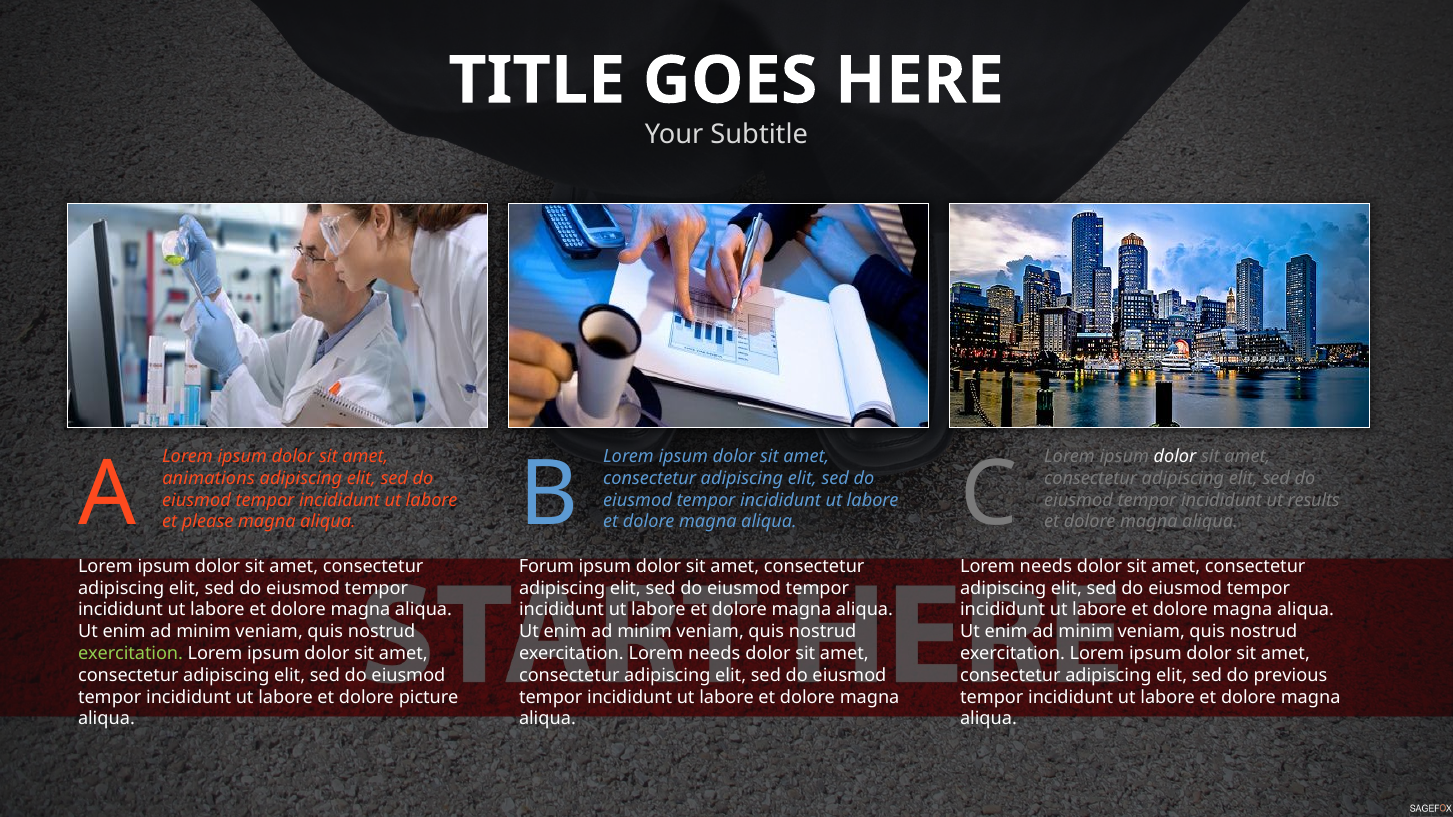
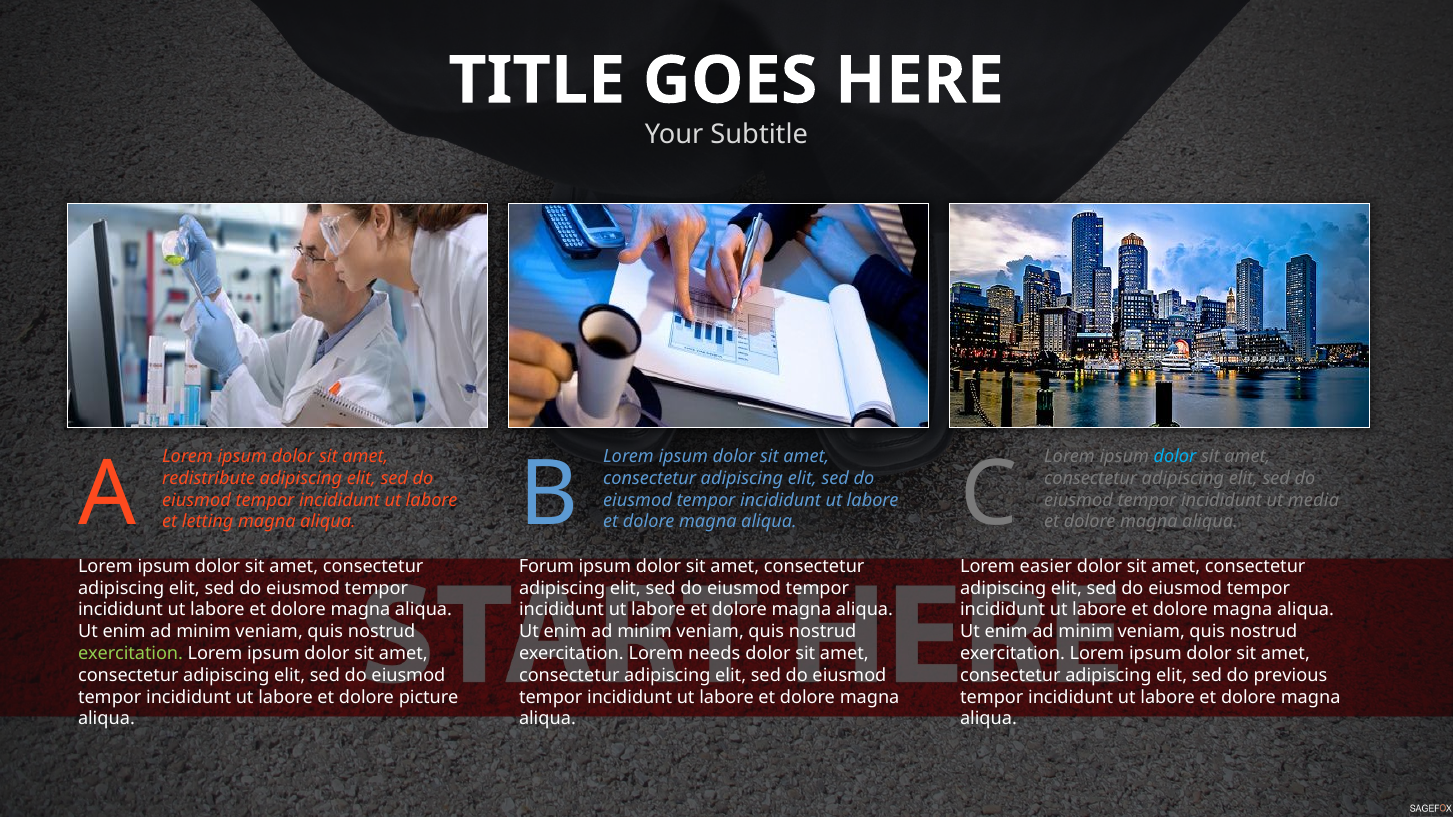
dolor at (1175, 457) colour: white -> light blue
animations: animations -> redistribute
results: results -> media
please: please -> letting
needs at (1046, 567): needs -> easier
